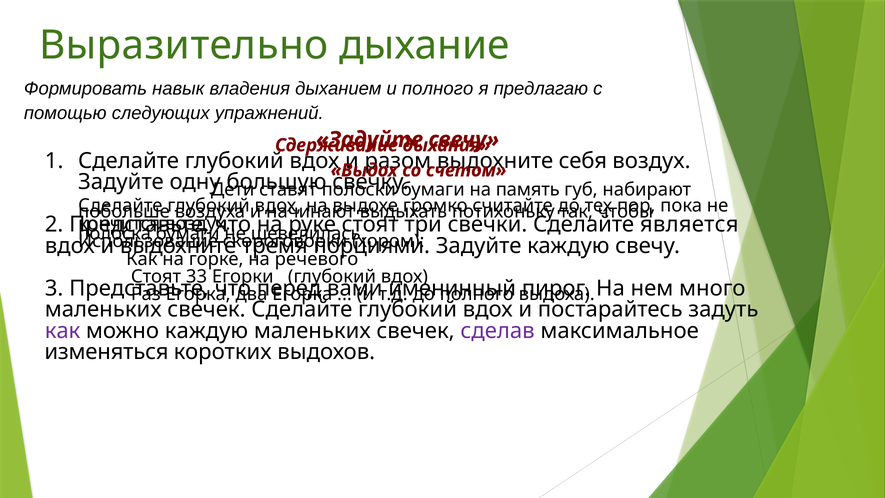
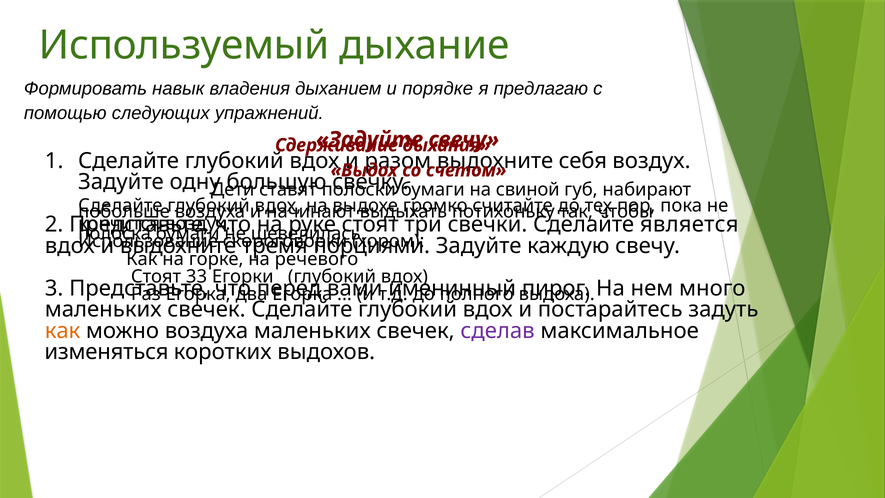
Выразительно: Выразительно -> Используемый
и полного: полного -> порядке
память: память -> свиной
как at (63, 331) colour: purple -> orange
можно каждую: каждую -> воздуха
